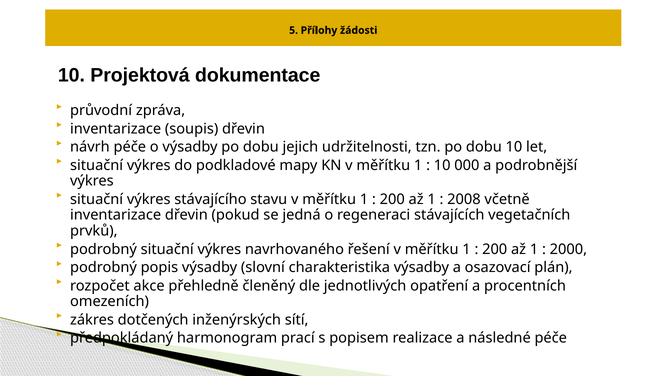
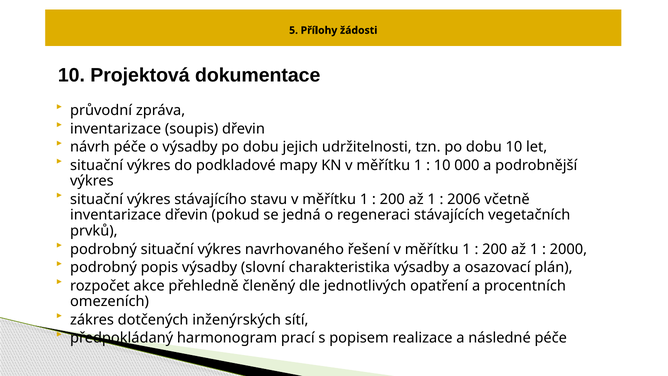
2008: 2008 -> 2006
